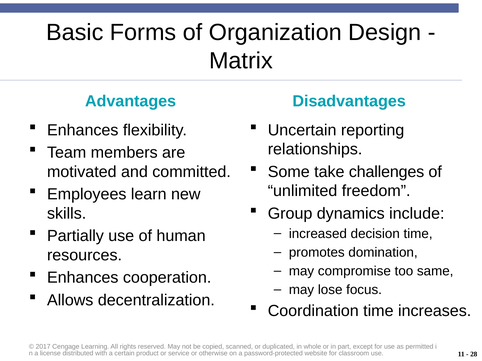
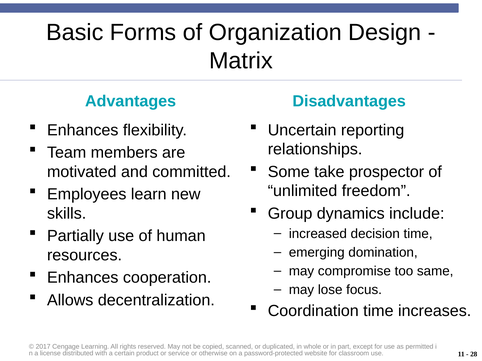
challenges: challenges -> prospector
promotes: promotes -> emerging
